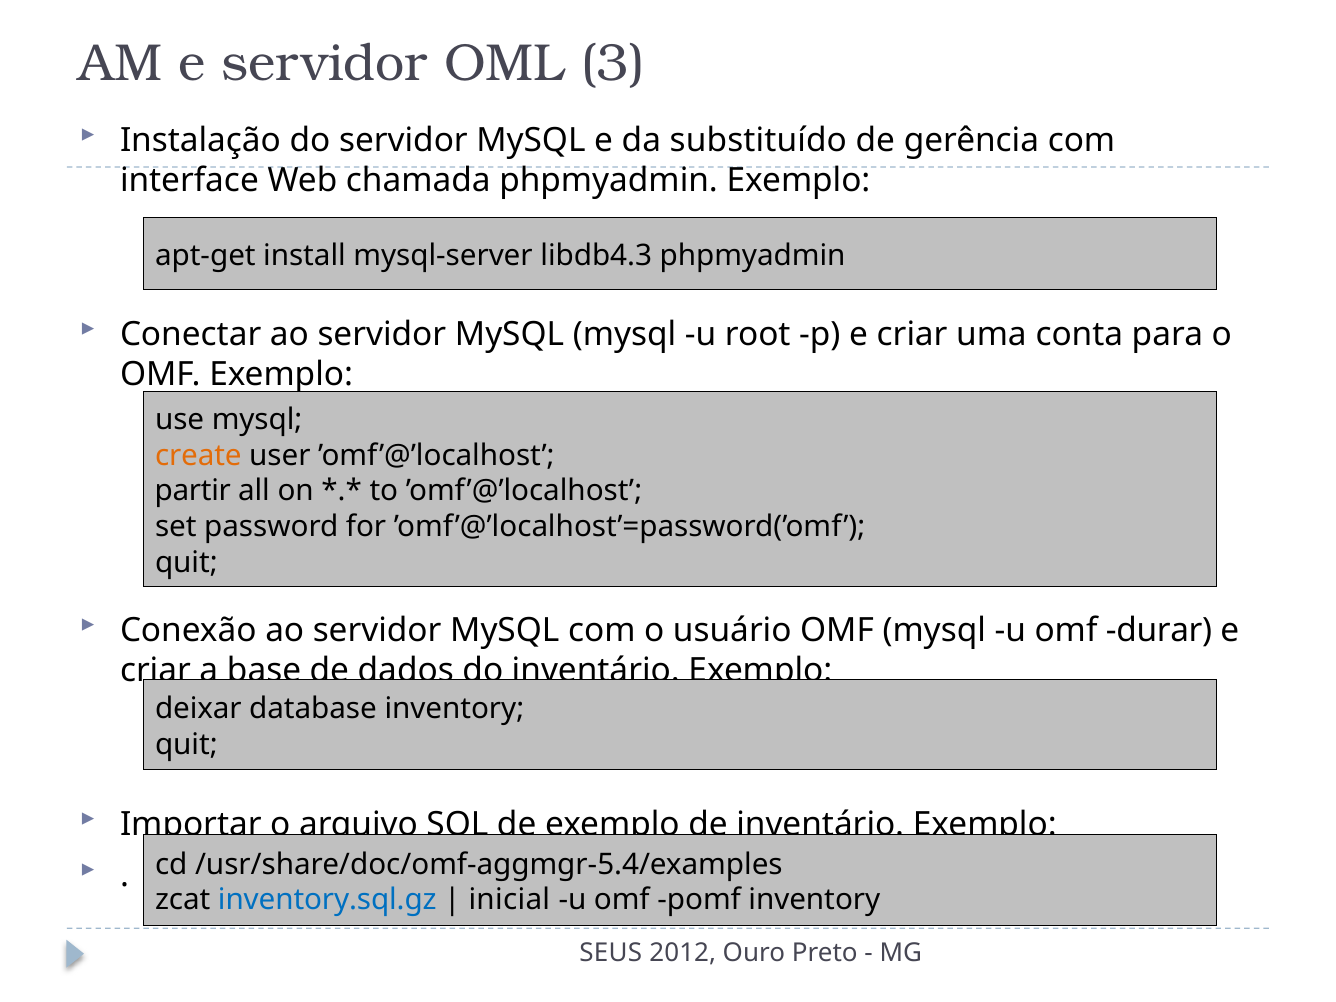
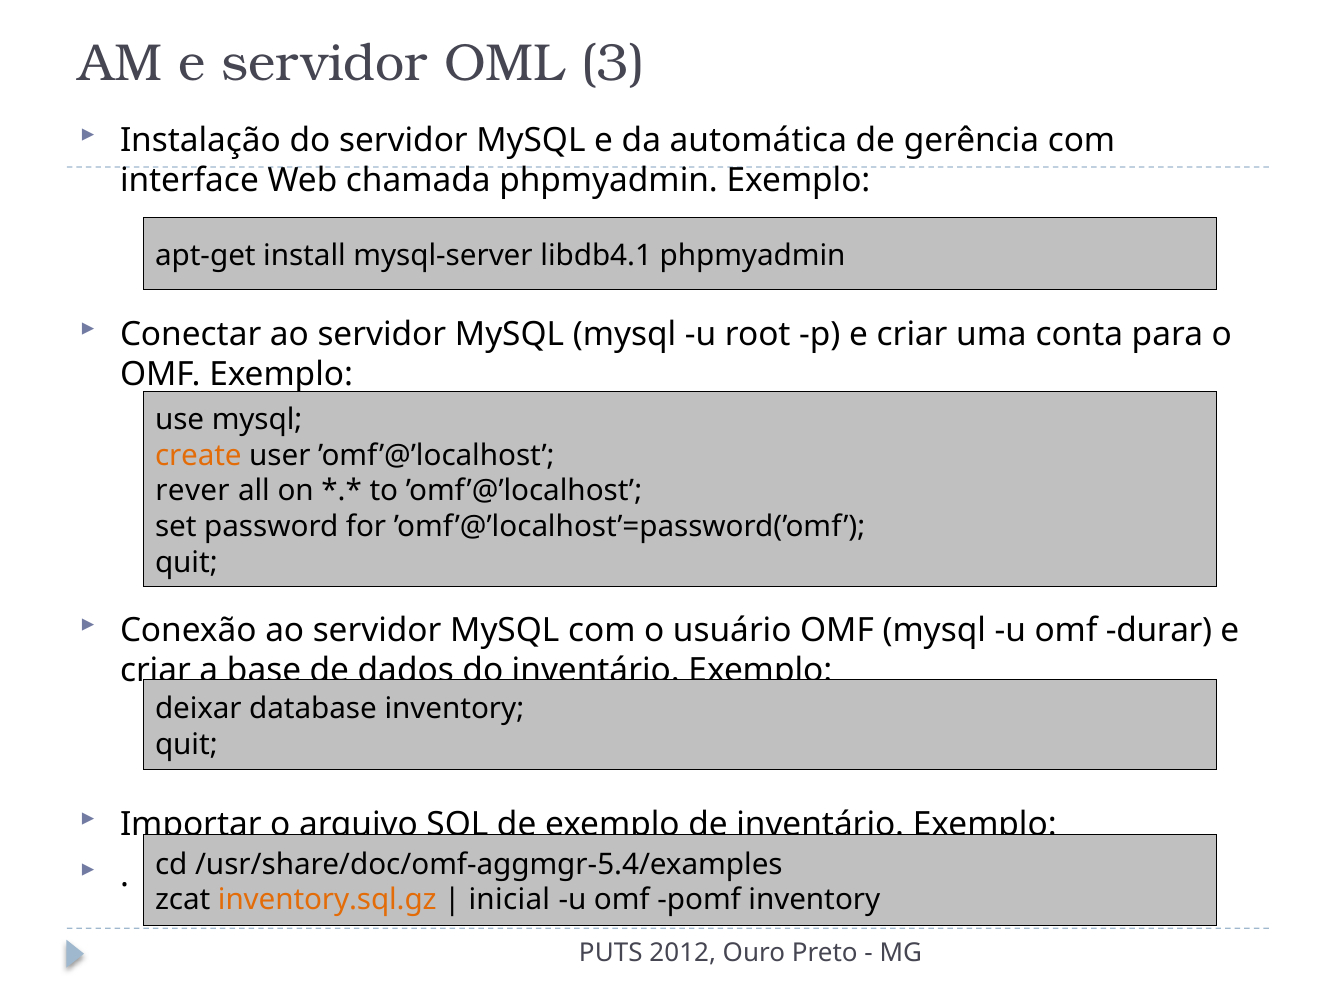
substituído: substituído -> automática
libdb4.3: libdb4.3 -> libdb4.1
partir: partir -> rever
inventory.sql.gz colour: blue -> orange
SEUS: SEUS -> PUTS
